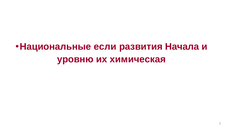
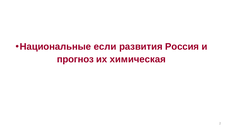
Начала: Начала -> Россия
уровню: уровню -> прогноз
